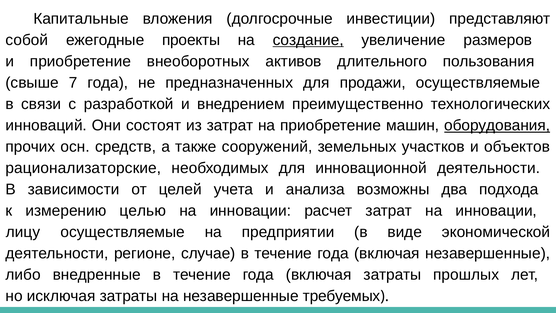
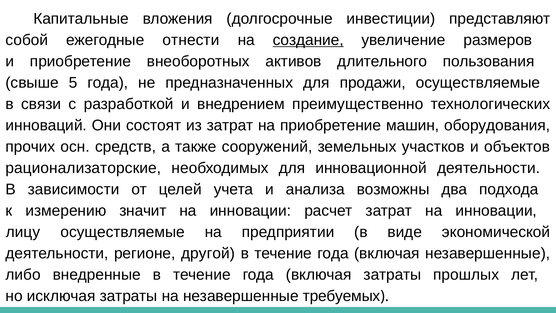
проекты: проекты -> отнести
7: 7 -> 5
оборудования underline: present -> none
целью: целью -> значит
случае: случае -> другой
